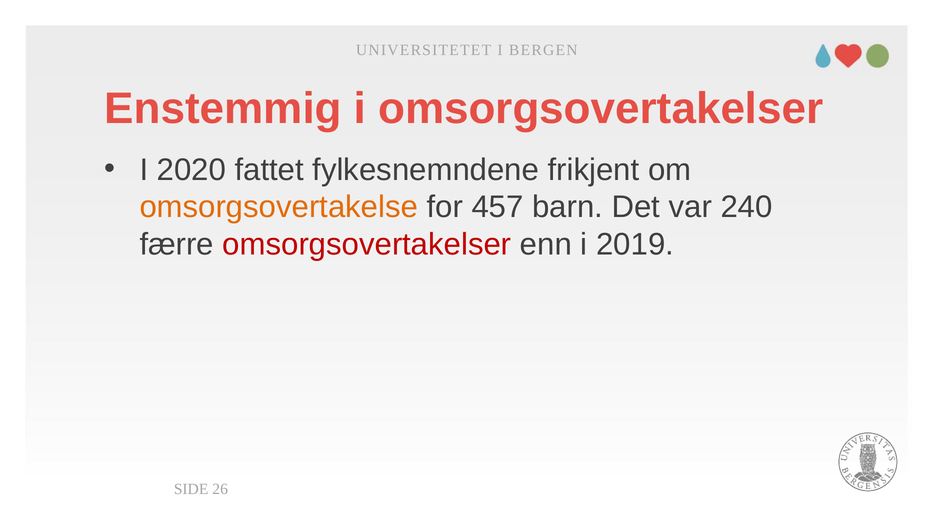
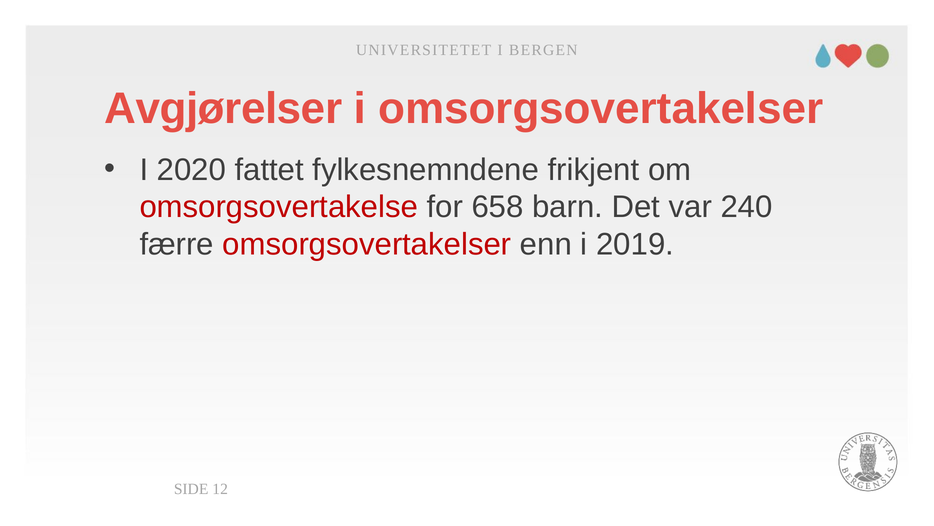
Enstemmig: Enstemmig -> Avgjørelser
omsorgsovertakelse colour: orange -> red
457: 457 -> 658
26: 26 -> 12
